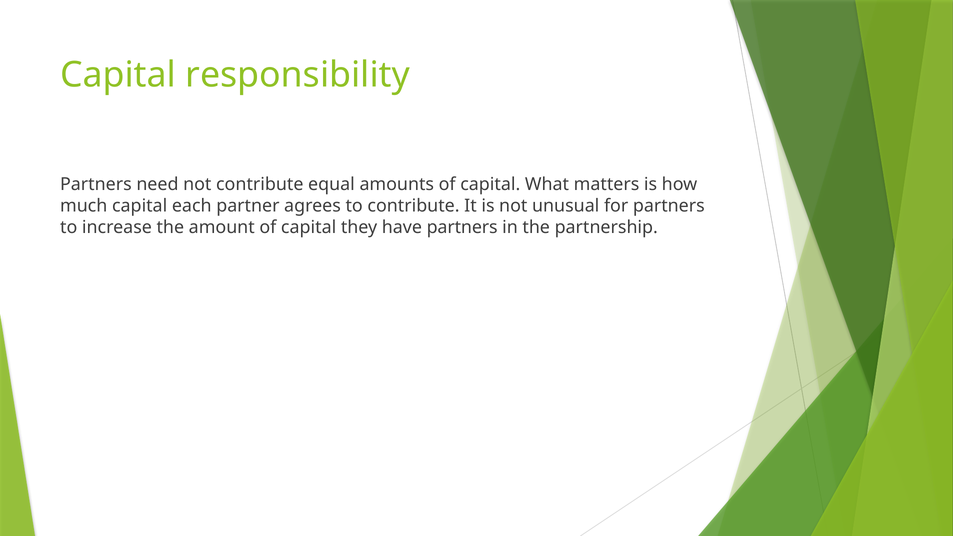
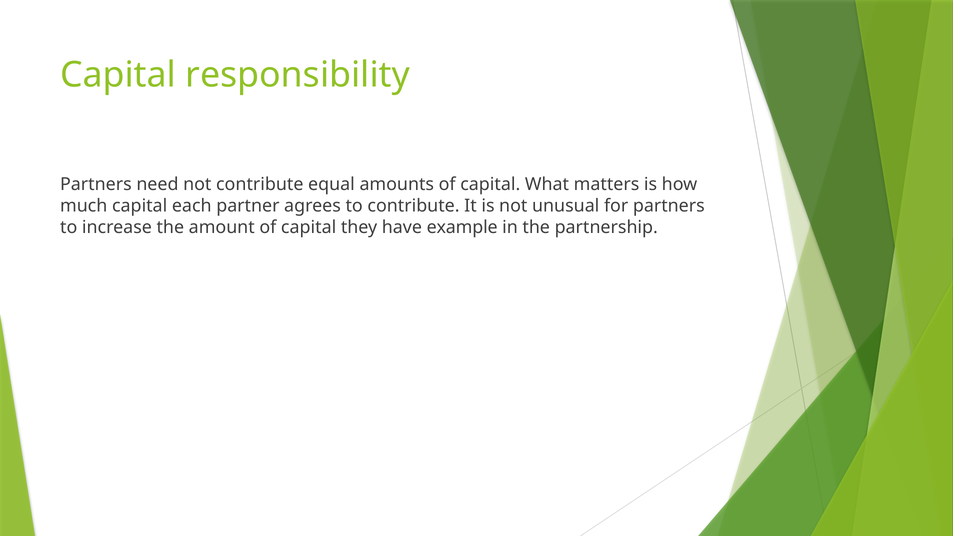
have partners: partners -> example
